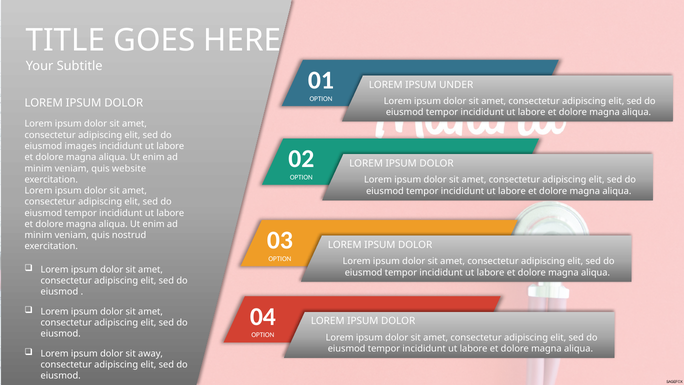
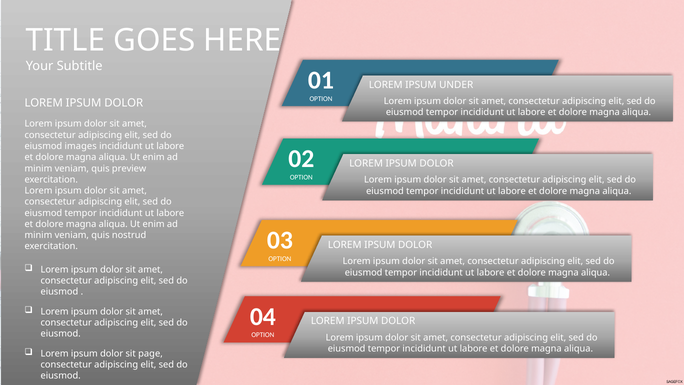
website: website -> preview
away: away -> page
